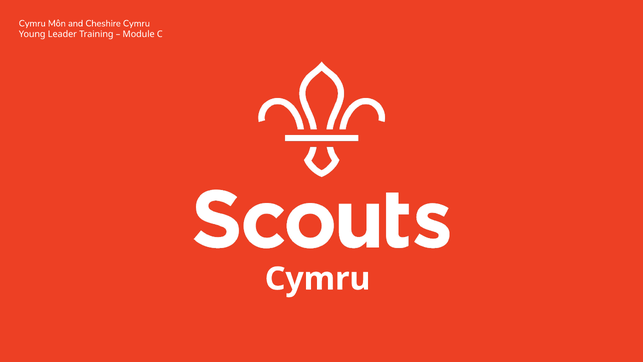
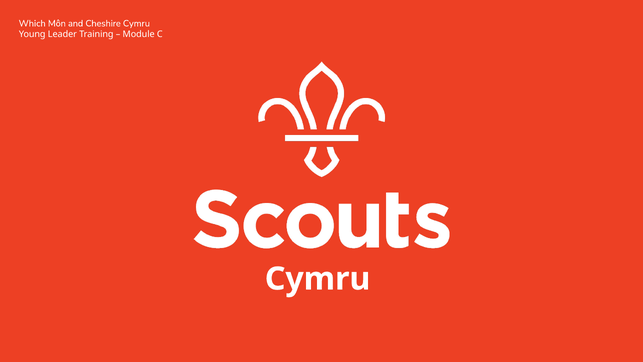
Cymru at (32, 23): Cymru -> Which
